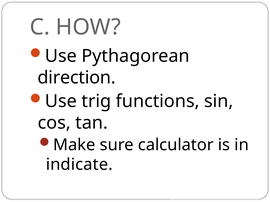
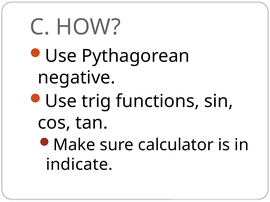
direction: direction -> negative
